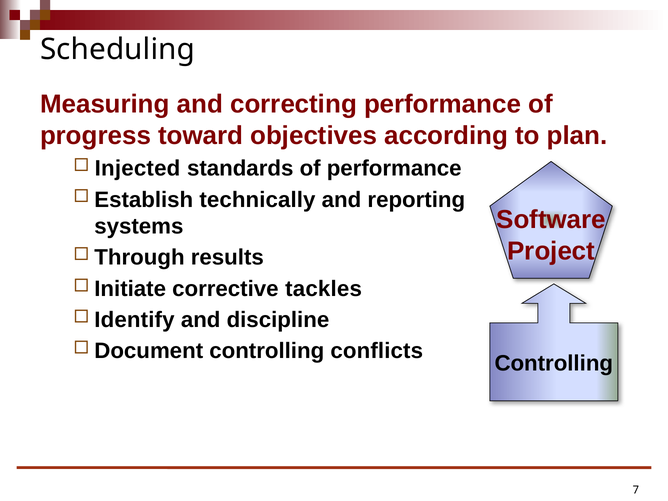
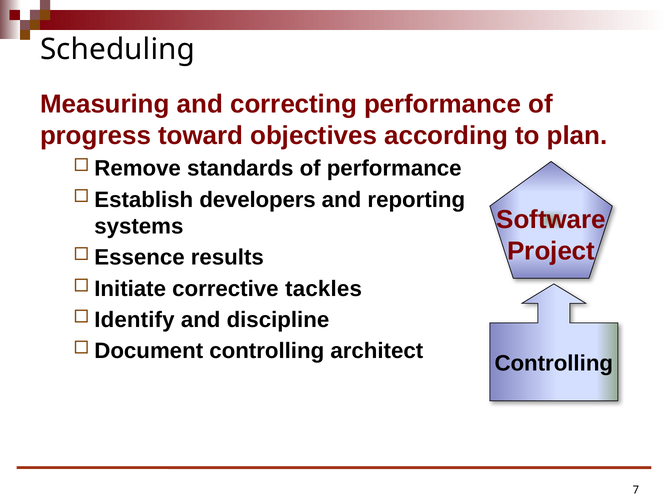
Injected: Injected -> Remove
technically: technically -> developers
Through: Through -> Essence
conflicts: conflicts -> architect
